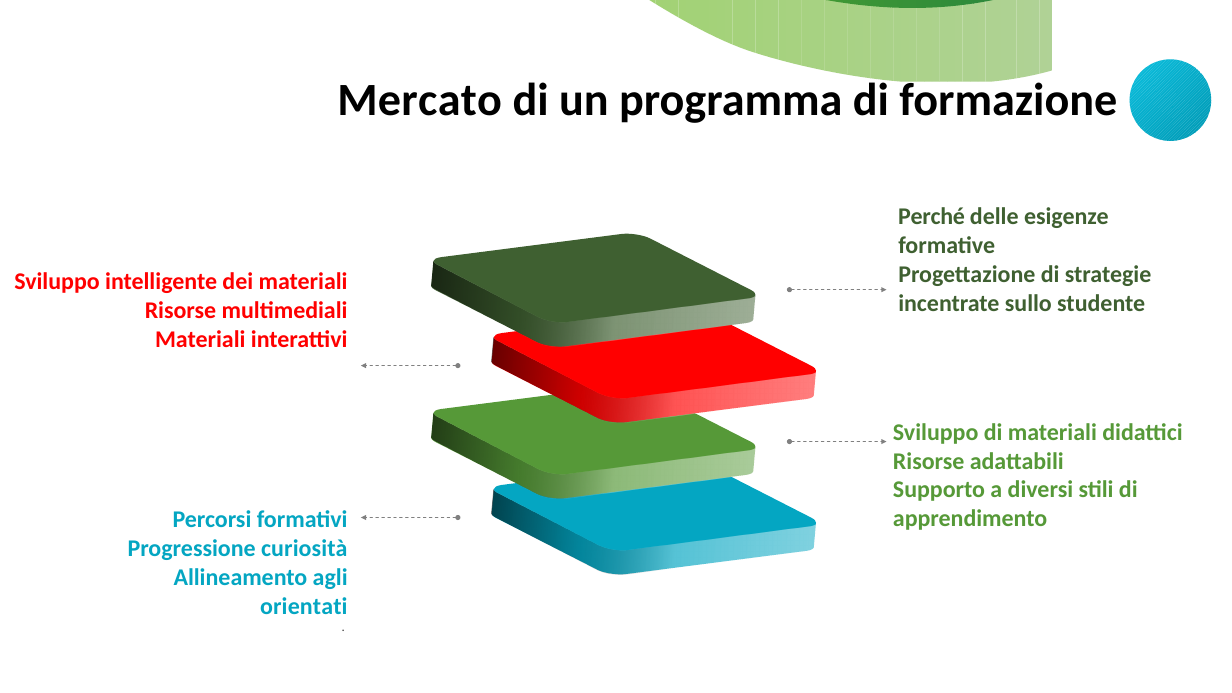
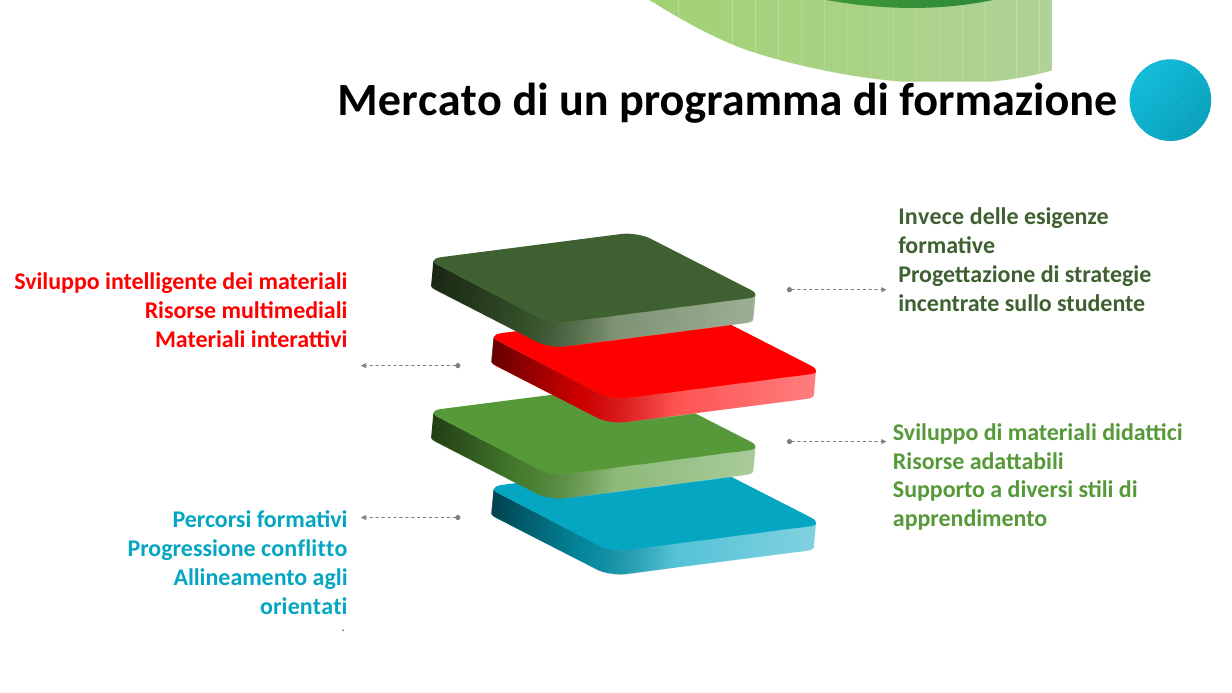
Perché: Perché -> Invece
curiosità: curiosità -> conflitto
